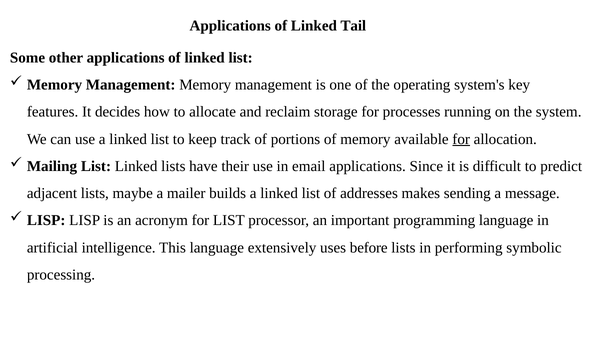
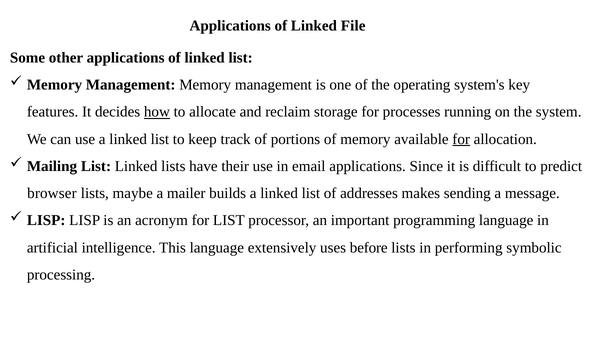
Tail: Tail -> File
how underline: none -> present
adjacent: adjacent -> browser
